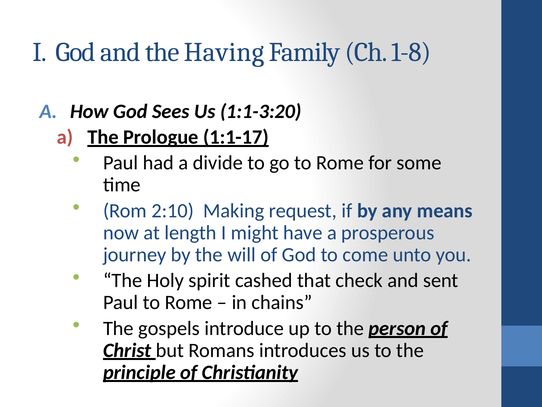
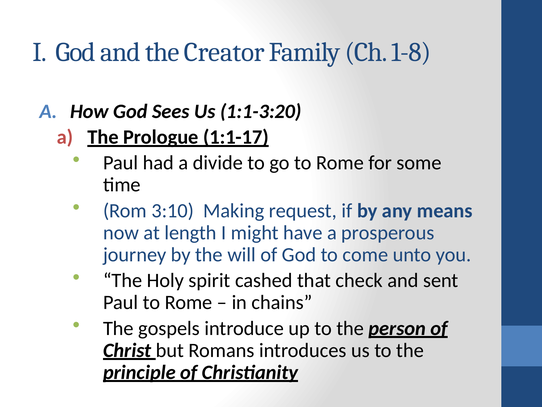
Having: Having -> Creator
2:10: 2:10 -> 3:10
